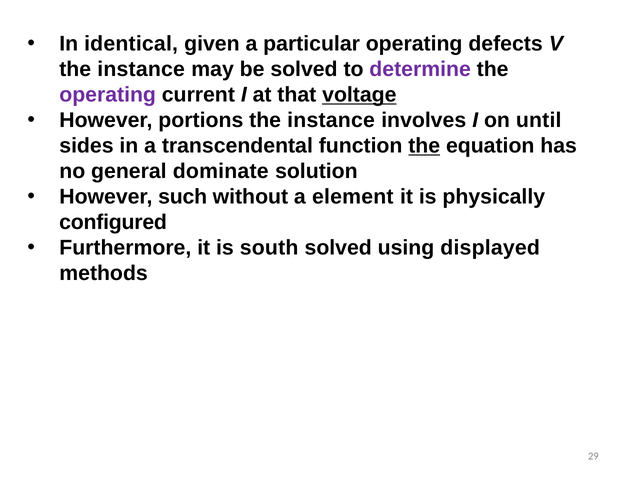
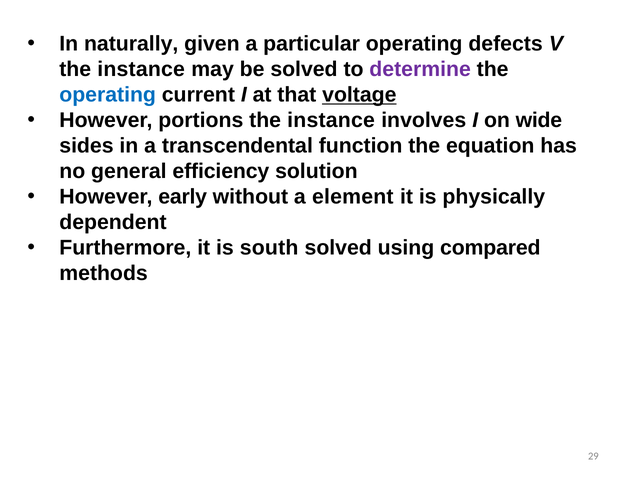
identical: identical -> naturally
operating at (108, 95) colour: purple -> blue
until: until -> wide
the at (424, 146) underline: present -> none
dominate: dominate -> efficiency
such: such -> early
configured: configured -> dependent
displayed: displayed -> compared
